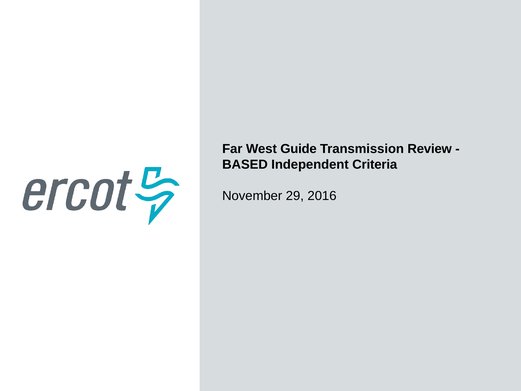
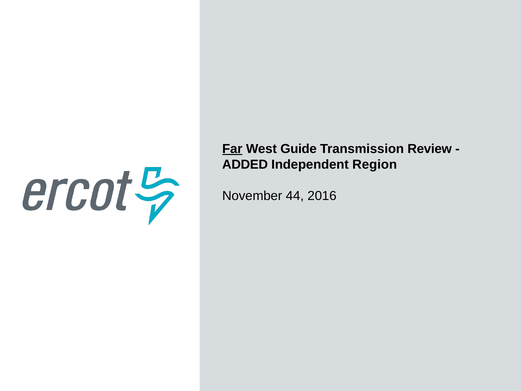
Far underline: none -> present
BASED: BASED -> ADDED
Criteria: Criteria -> Region
29: 29 -> 44
